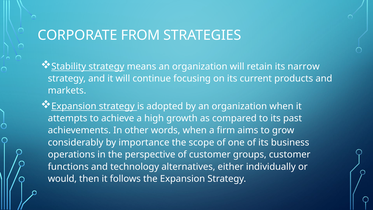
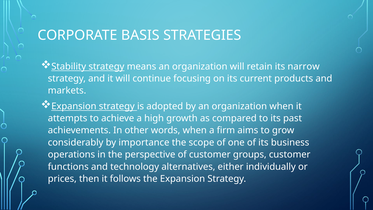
FROM: FROM -> BASIS
would: would -> prices
